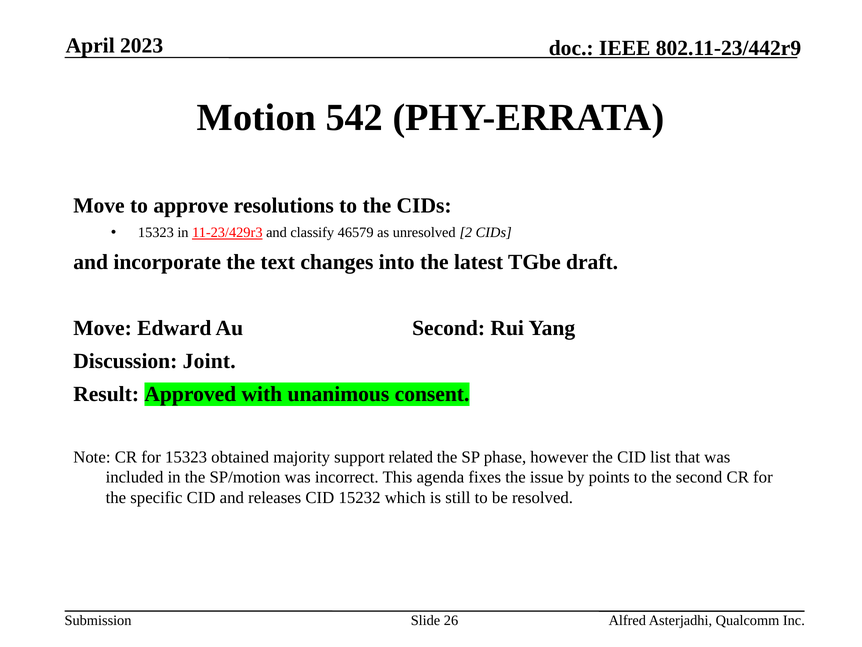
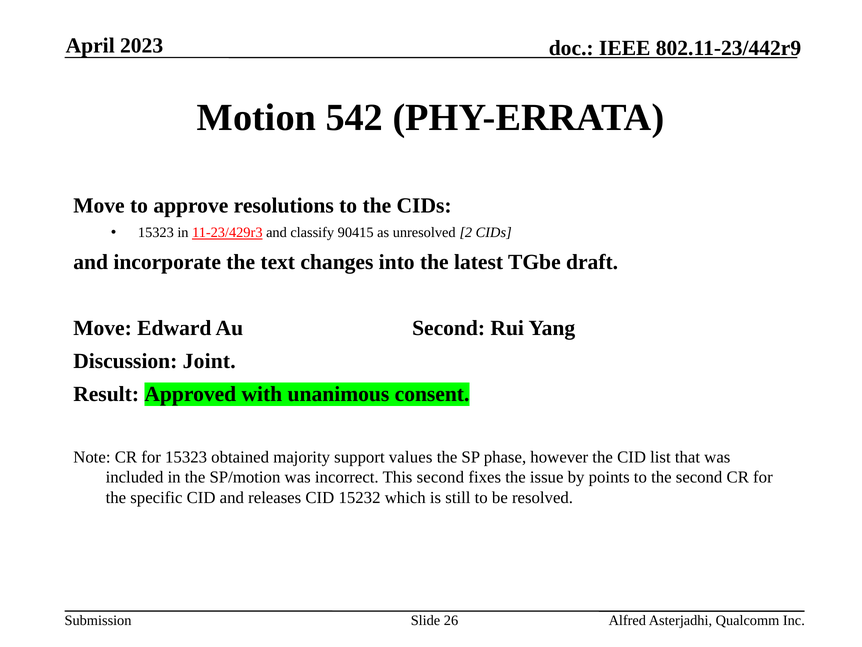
46579: 46579 -> 90415
related: related -> values
This agenda: agenda -> second
